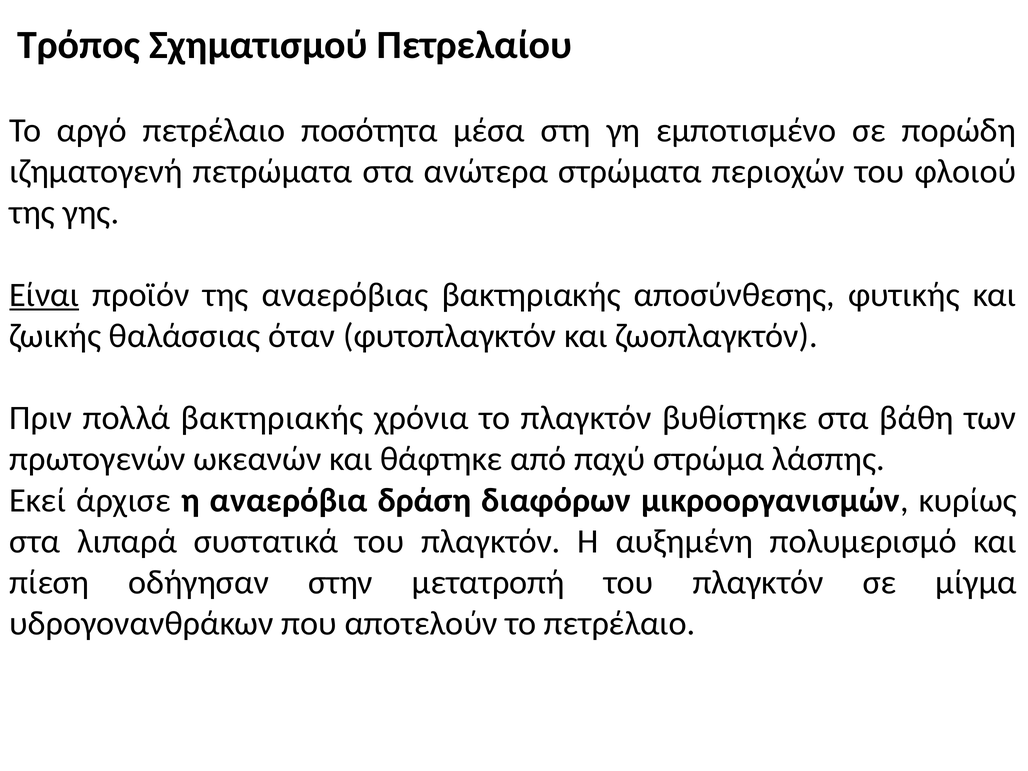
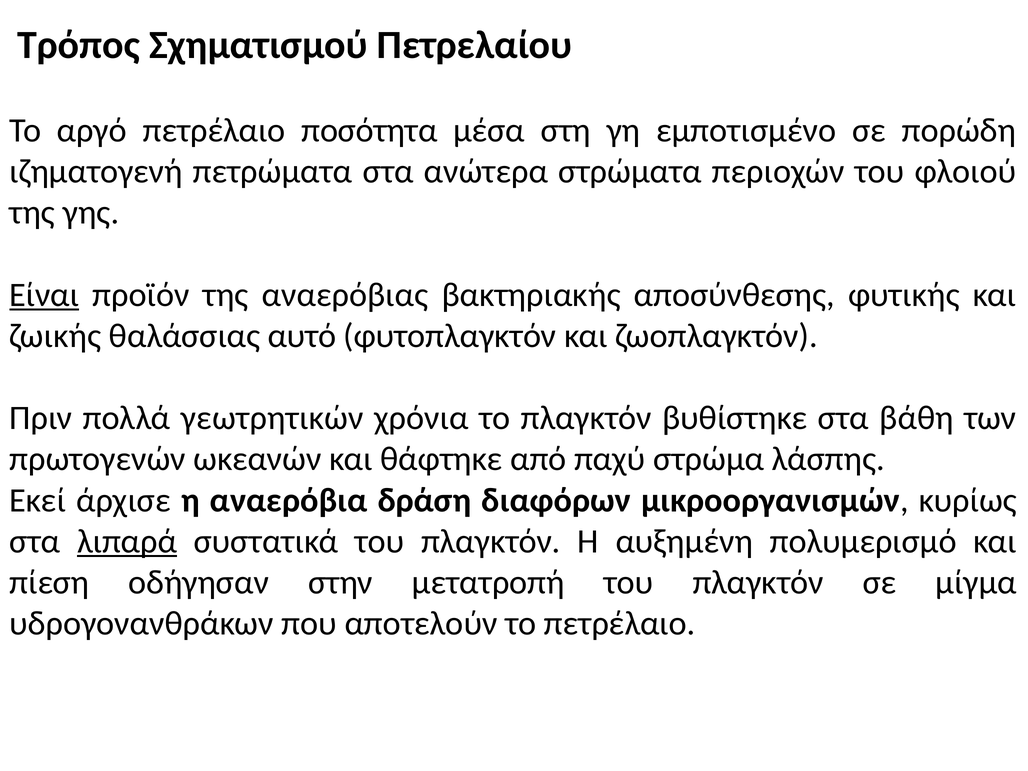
όταν: όταν -> αυτό
πολλά βακτηριακής: βακτηριακής -> γεωτρητικών
λιπαρά underline: none -> present
